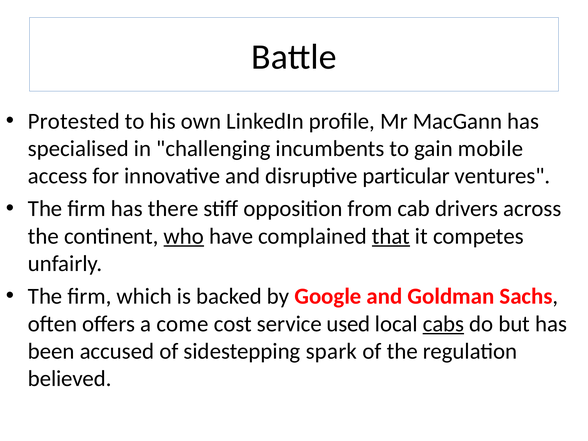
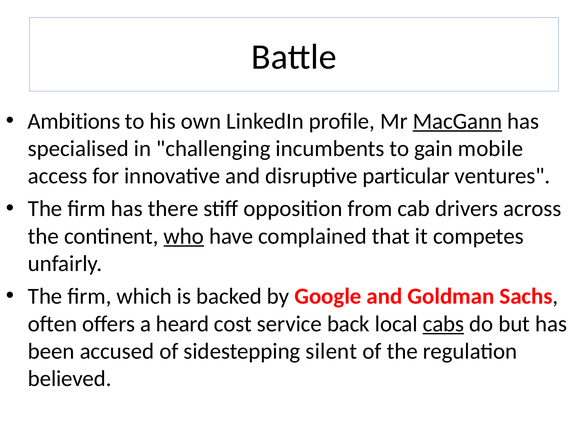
Protested: Protested -> Ambitions
MacGann underline: none -> present
that underline: present -> none
come: come -> heard
used: used -> back
spark: spark -> silent
